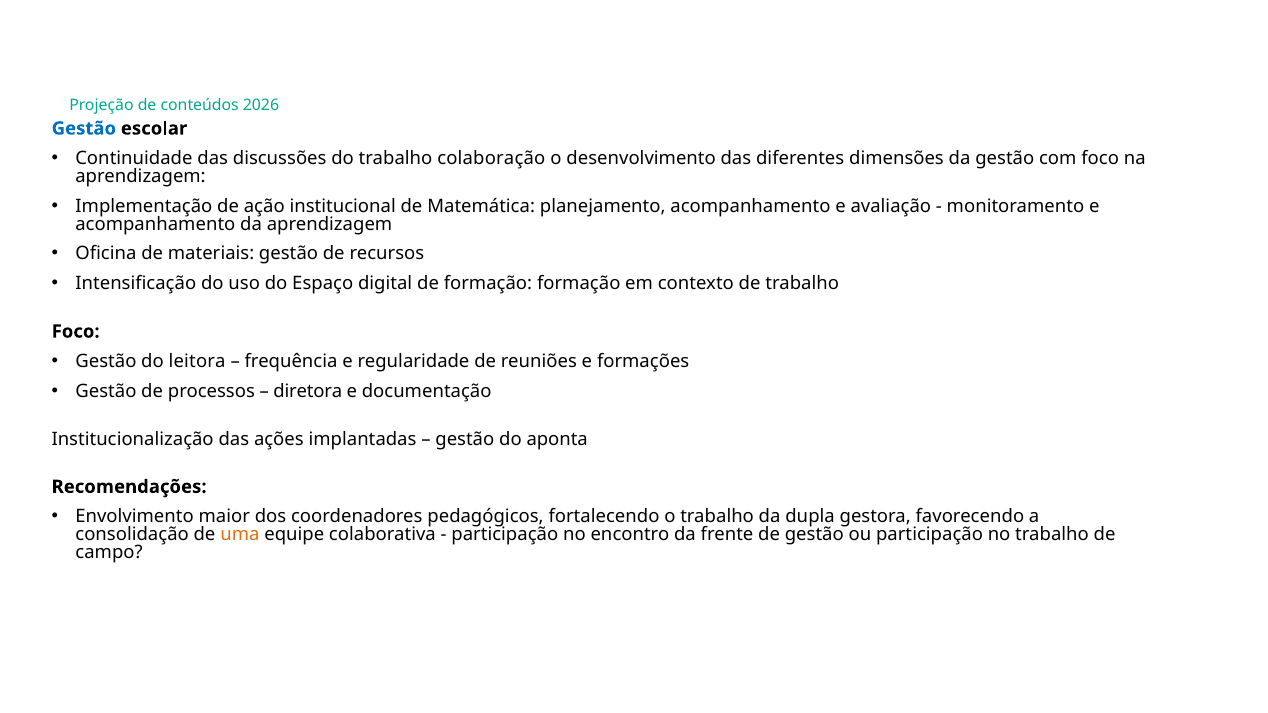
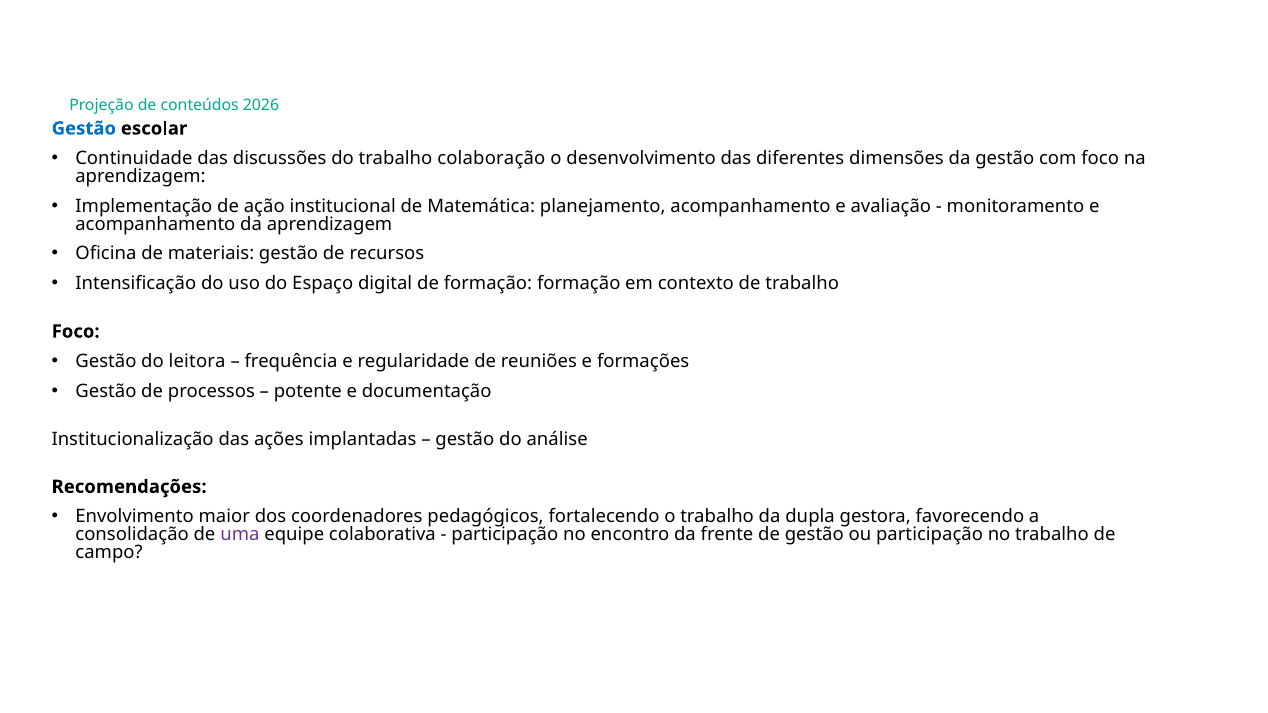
diretora: diretora -> potente
aponta: aponta -> análise
uma colour: orange -> purple
